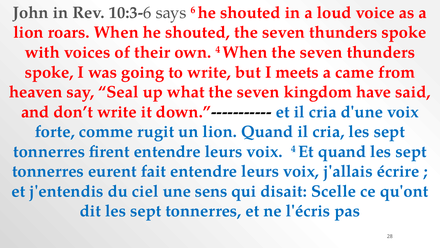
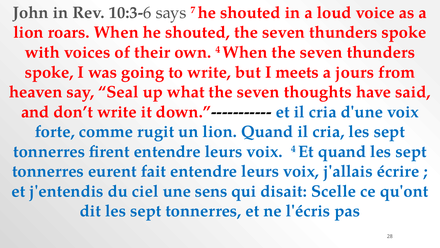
6: 6 -> 7
came: came -> jours
kingdom: kingdom -> thoughts
